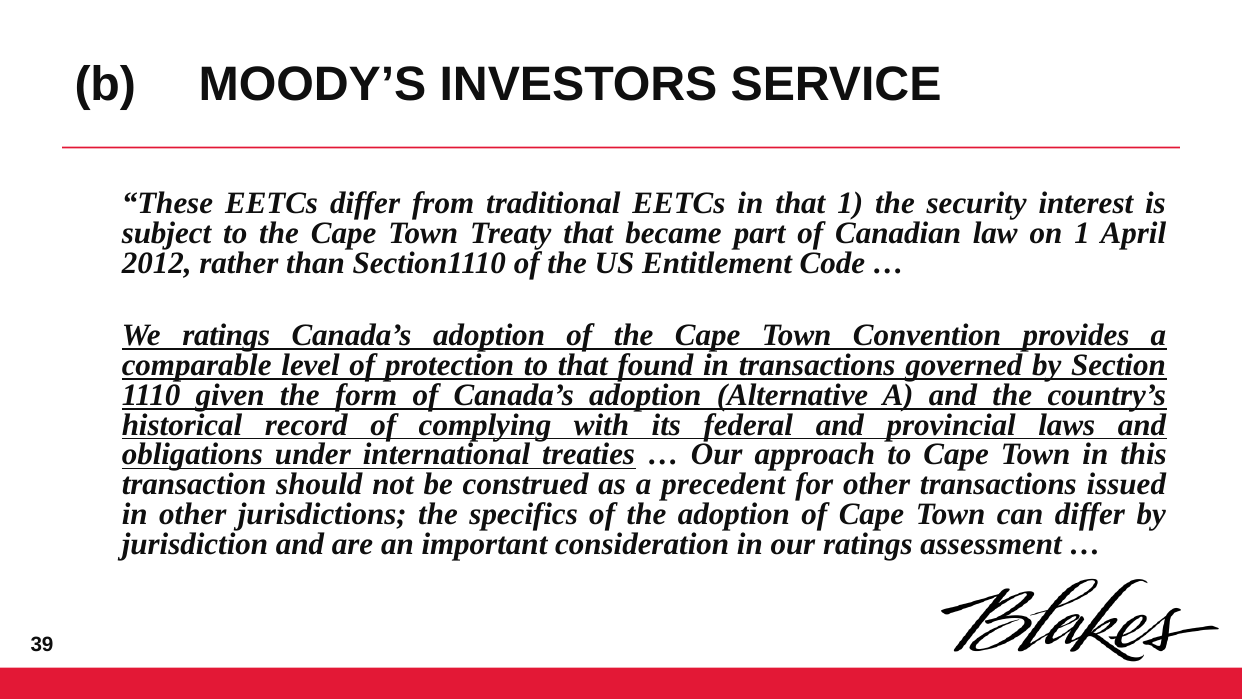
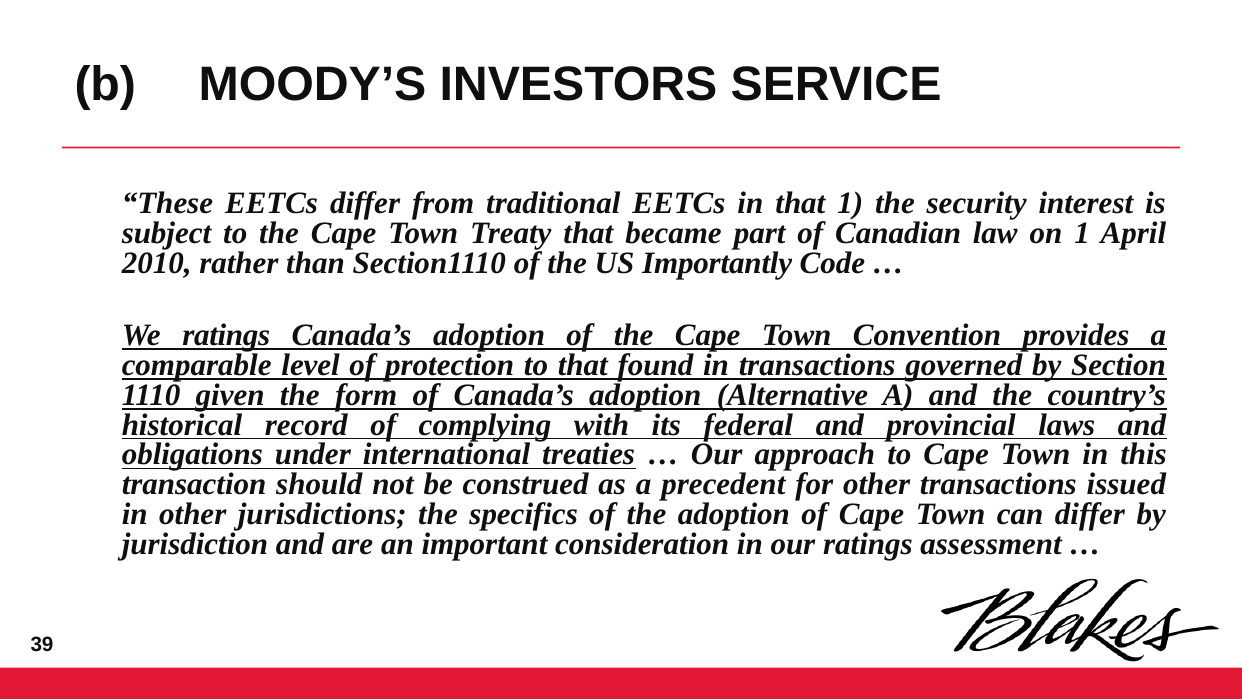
2012: 2012 -> 2010
Entitlement: Entitlement -> Importantly
